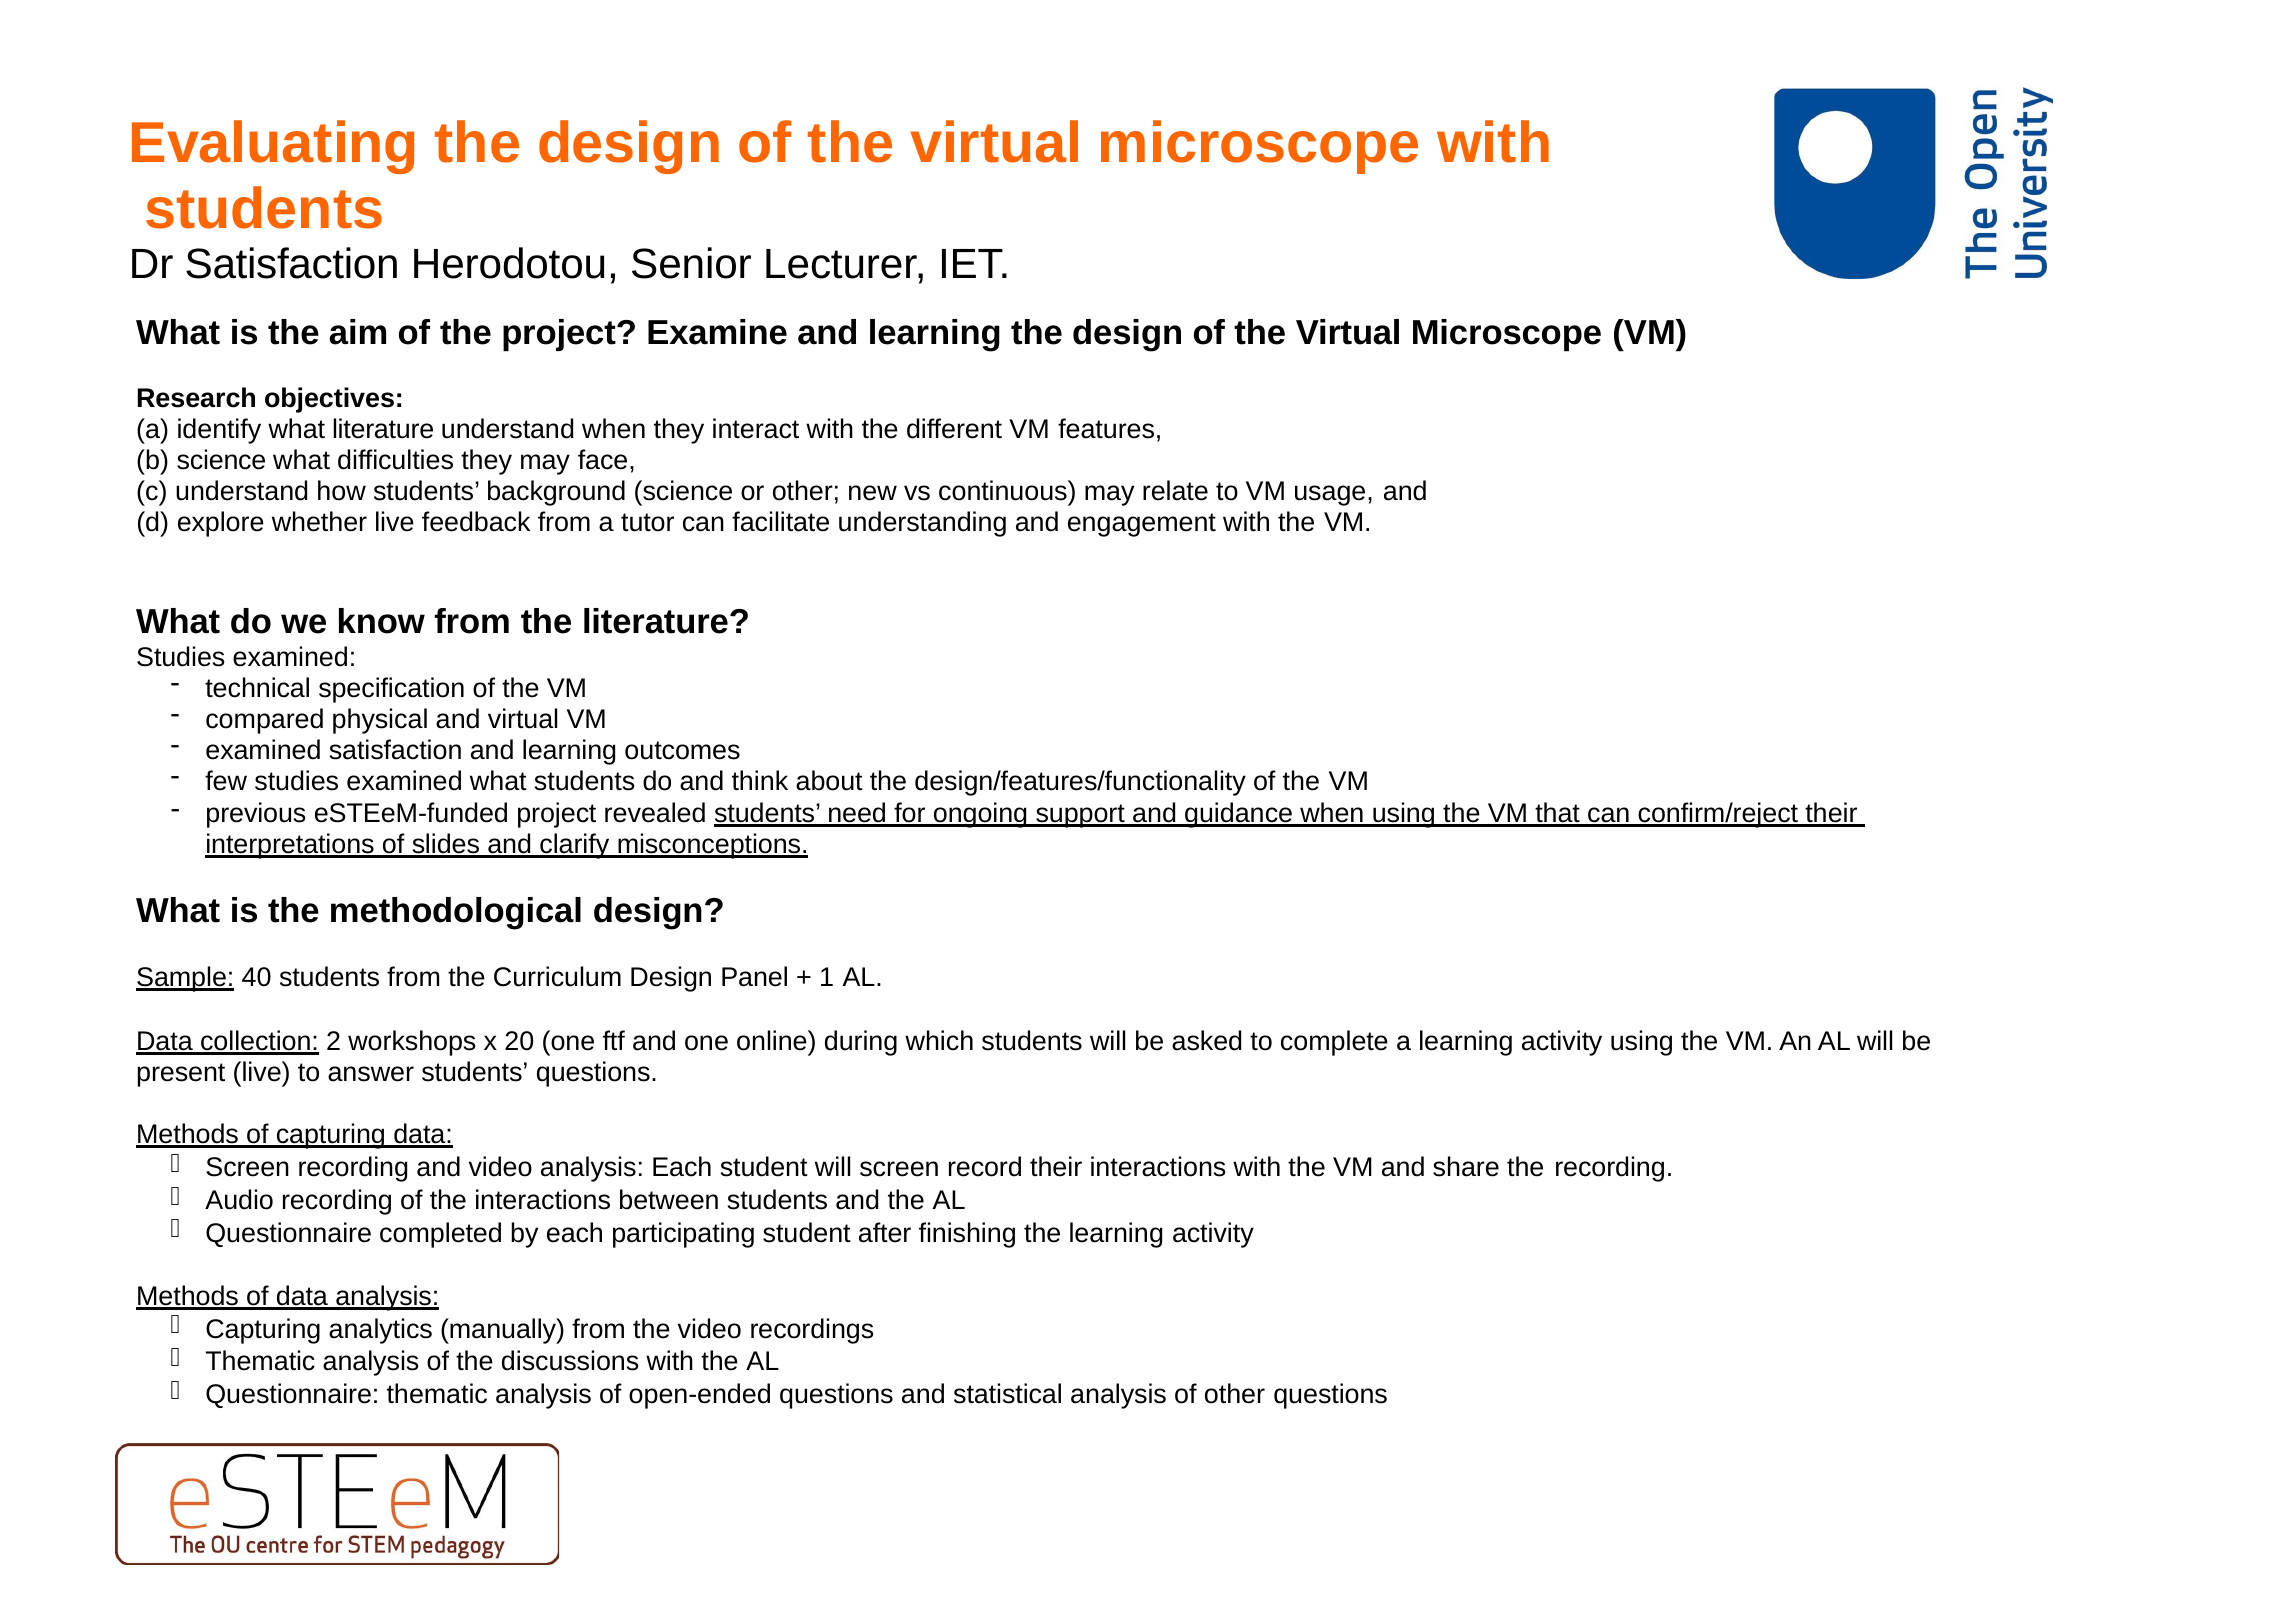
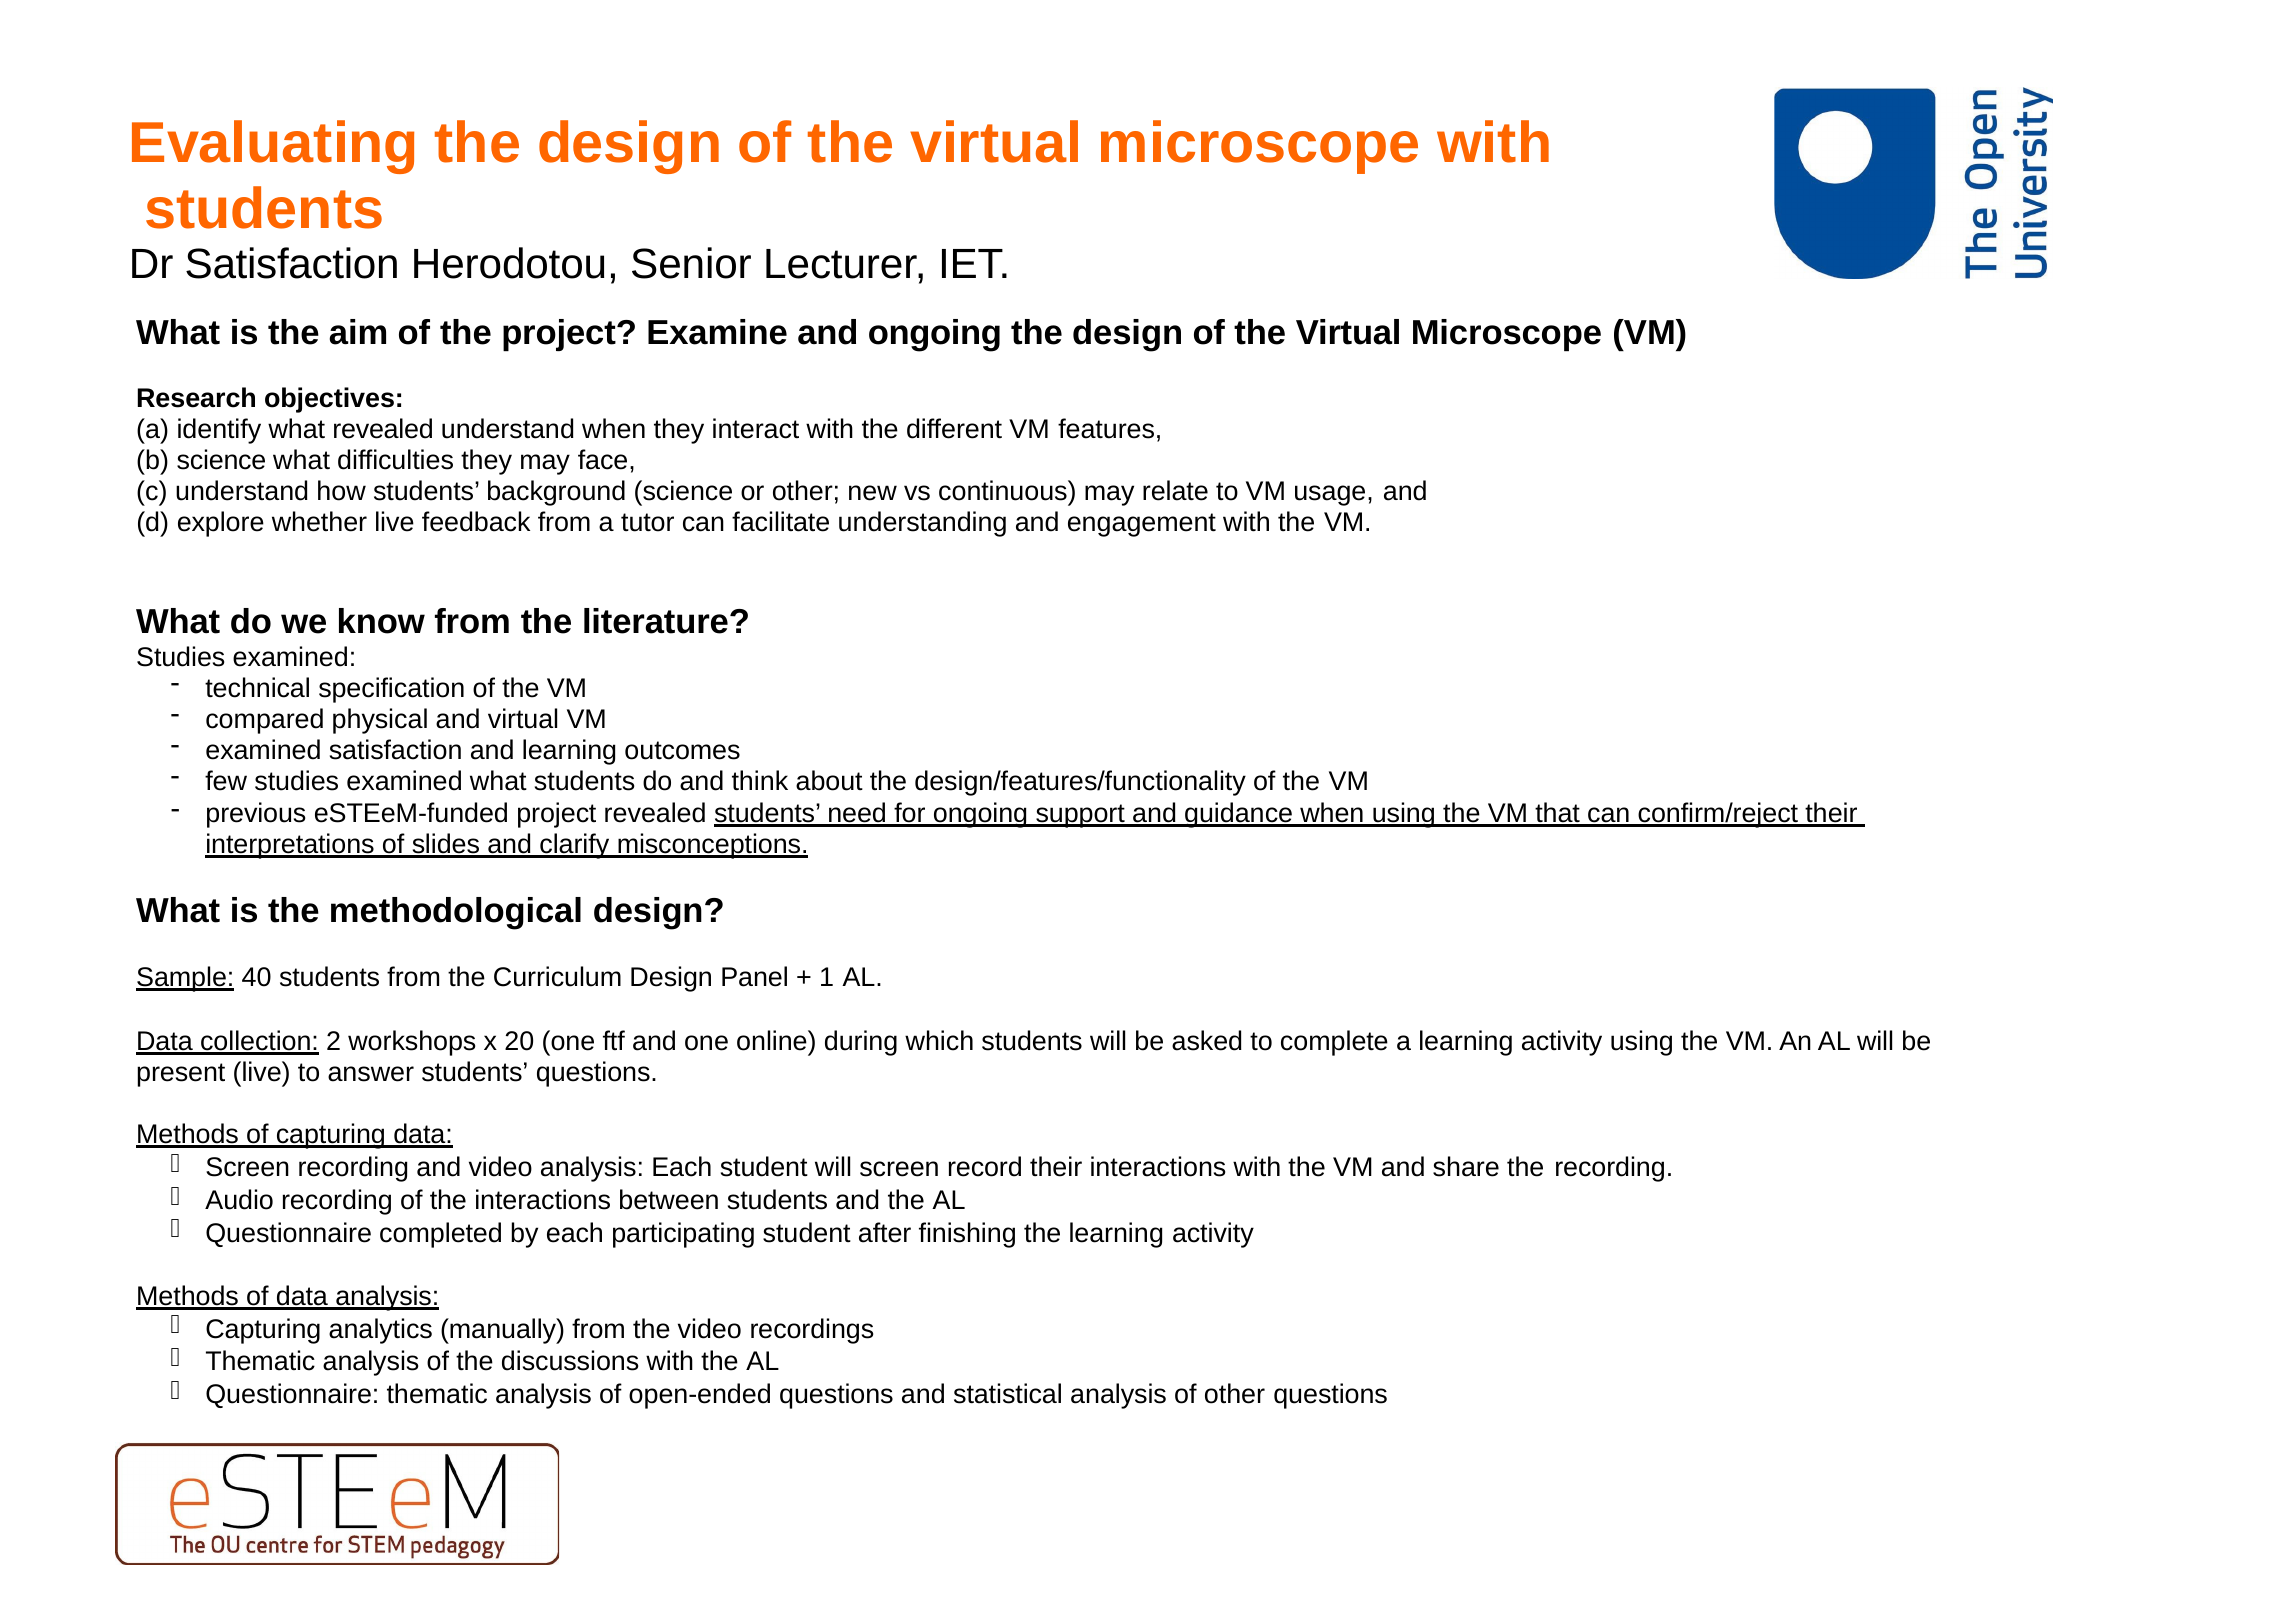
Examine and learning: learning -> ongoing
what literature: literature -> revealed
